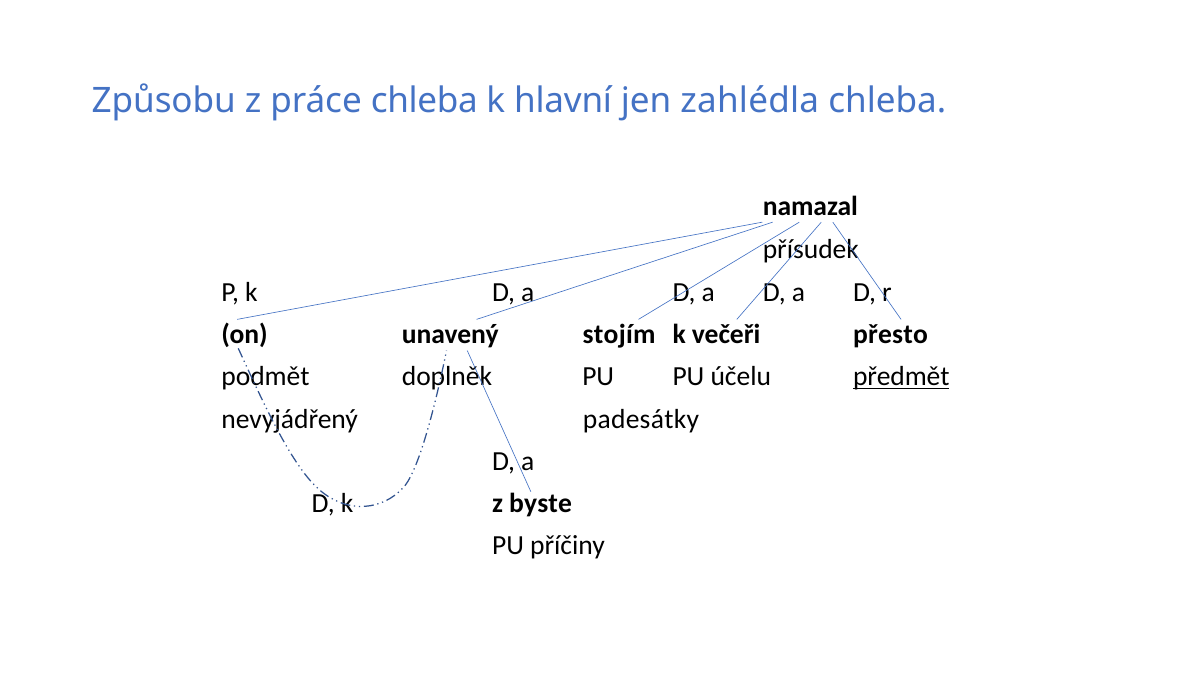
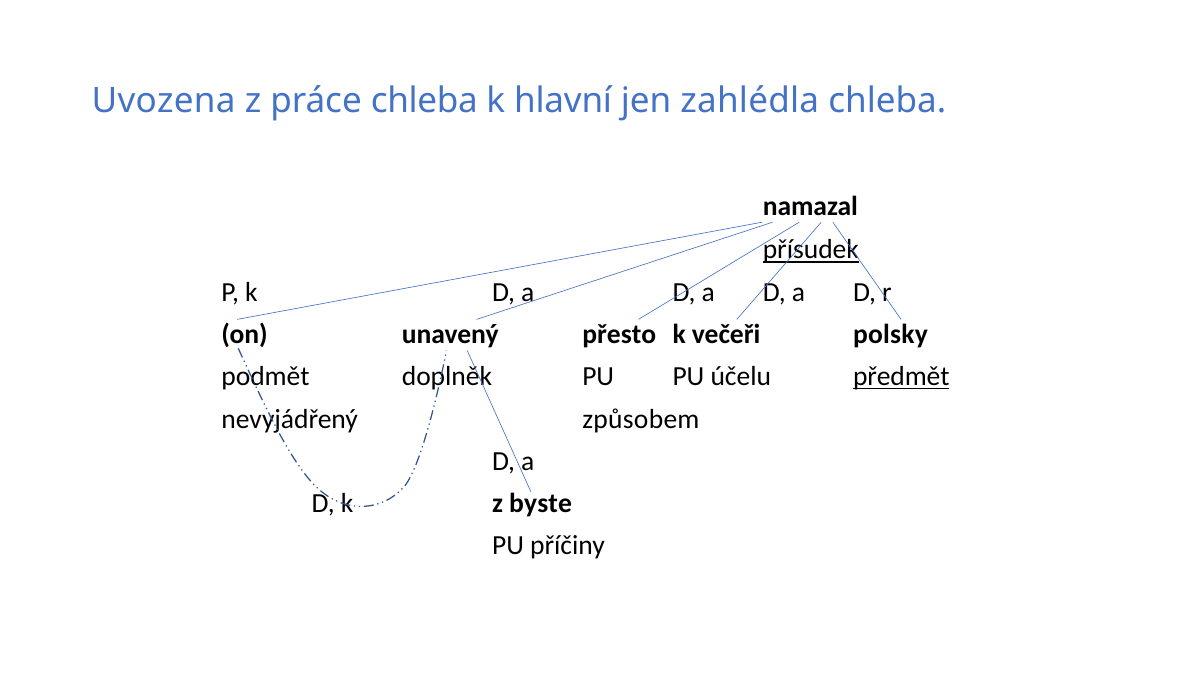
Způsobu: Způsobu -> Uvozena
přísudek underline: none -> present
stojím: stojím -> přesto
přesto: přesto -> polsky
padesátky: padesátky -> způsobem
